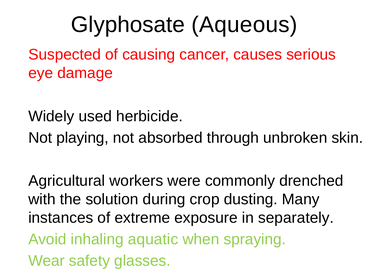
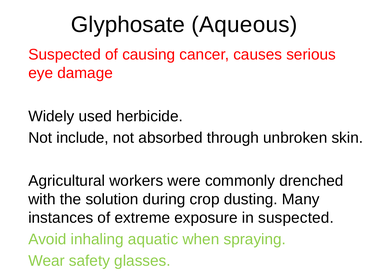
playing: playing -> include
in separately: separately -> suspected
